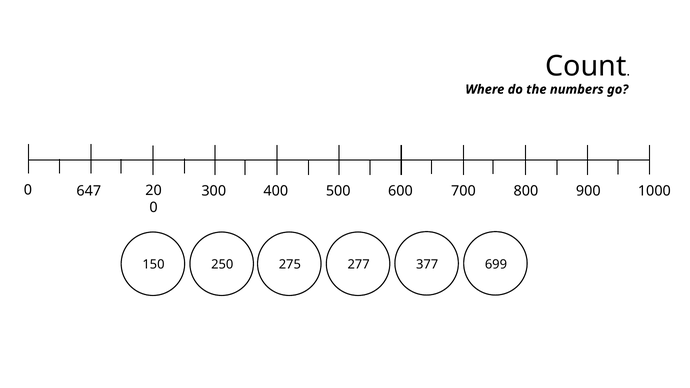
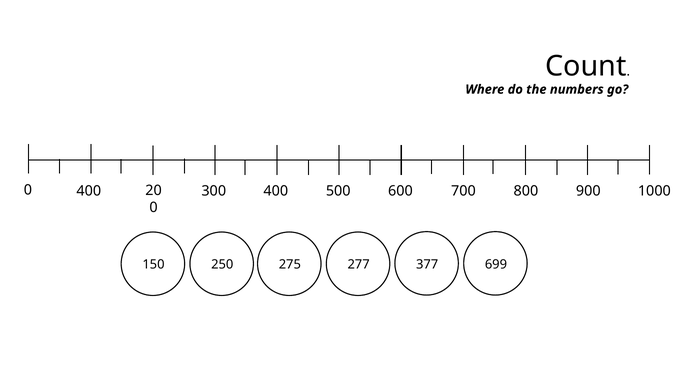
0 647: 647 -> 400
